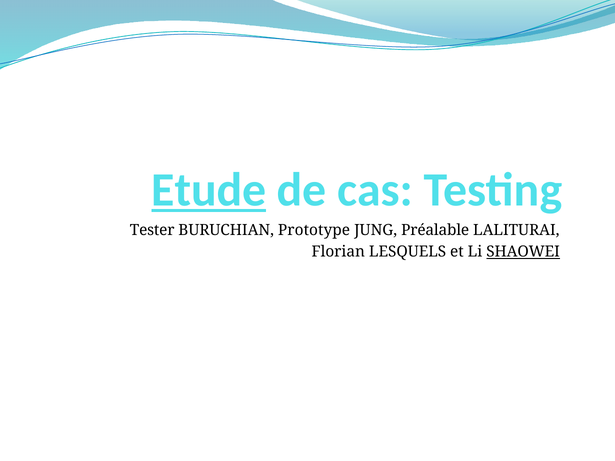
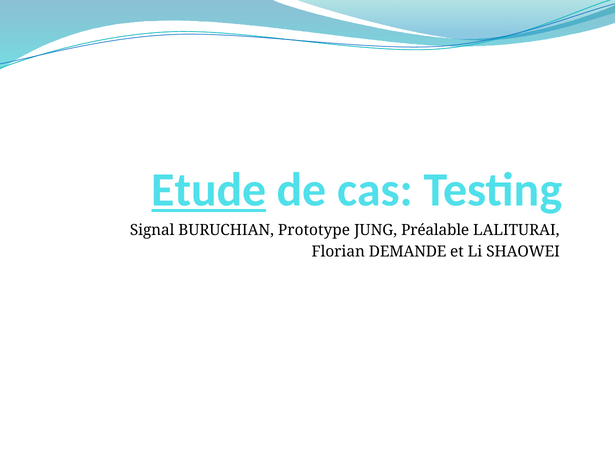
Tester: Tester -> Signal
LESQUELS: LESQUELS -> DEMANDE
SHAOWEI underline: present -> none
